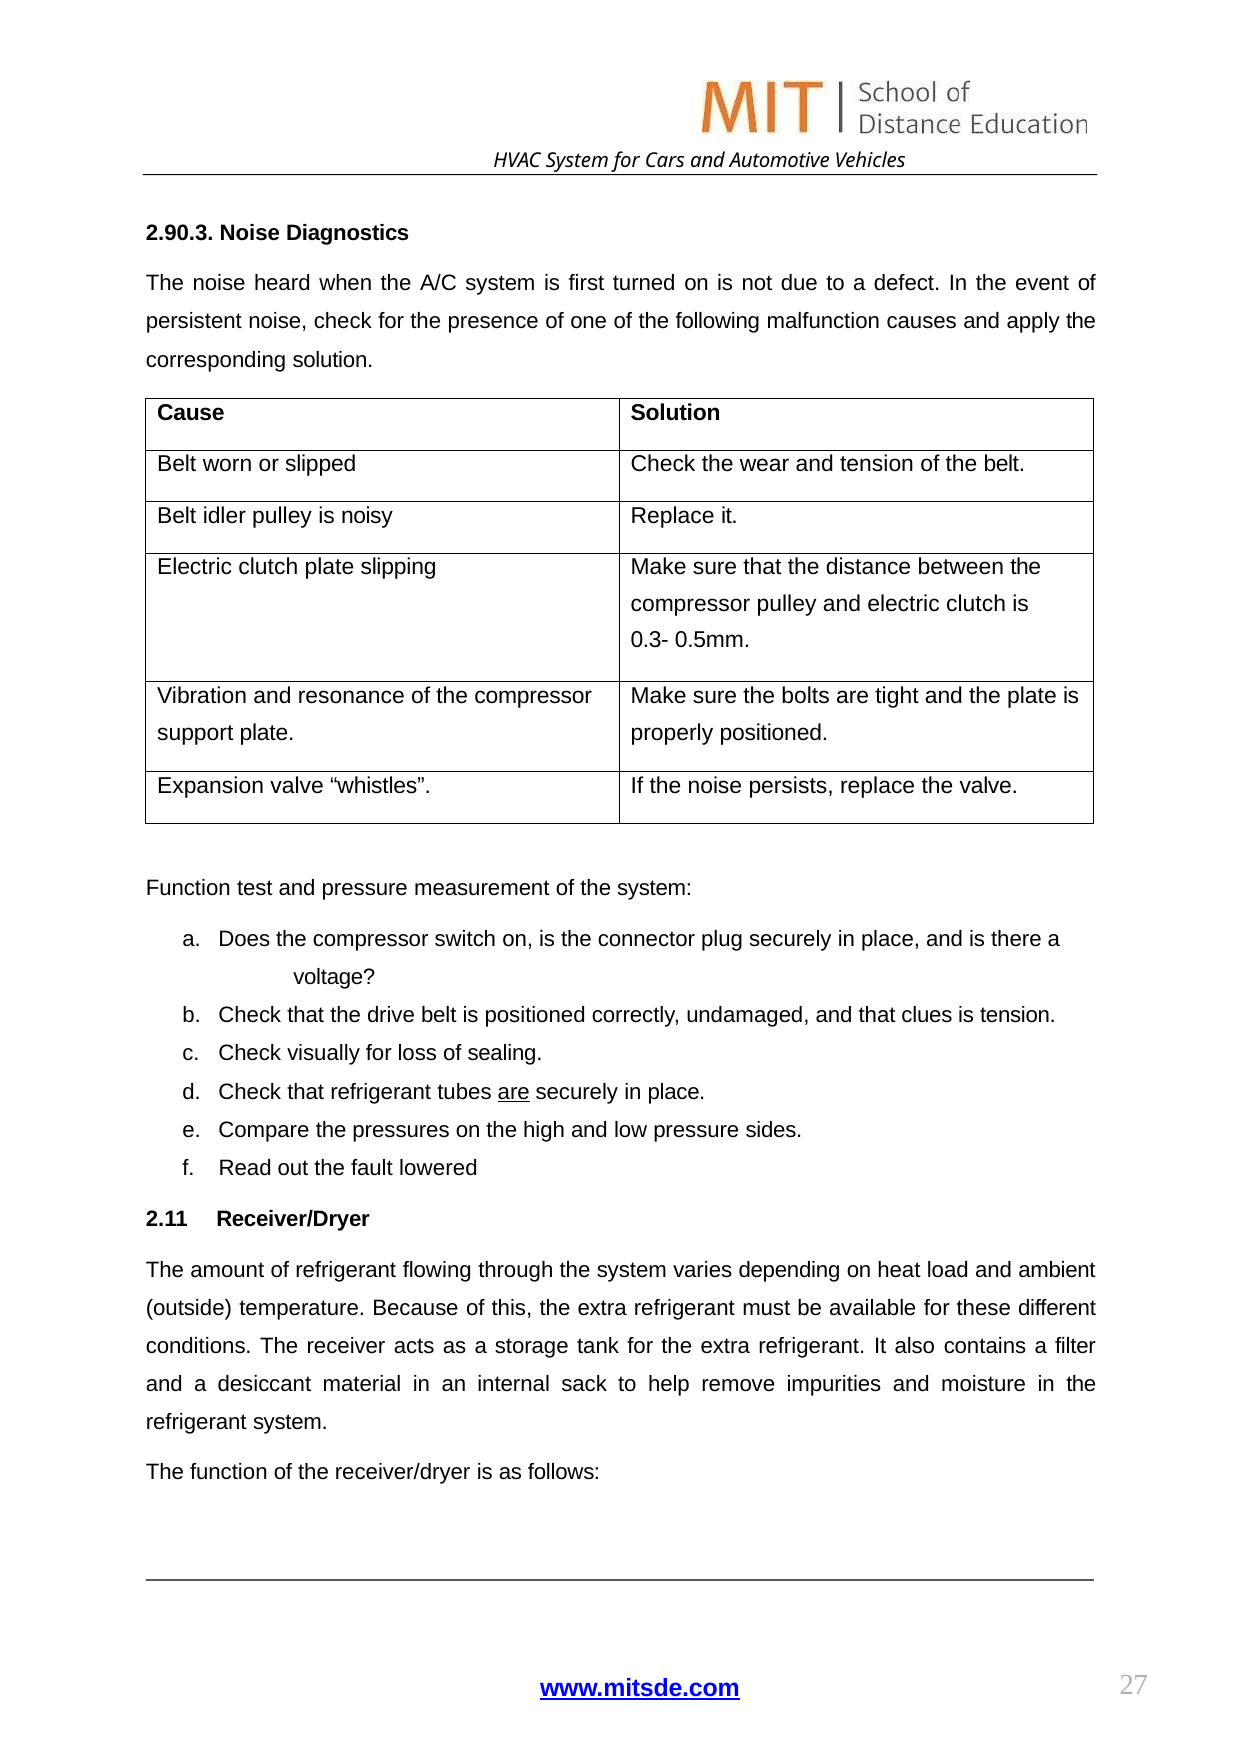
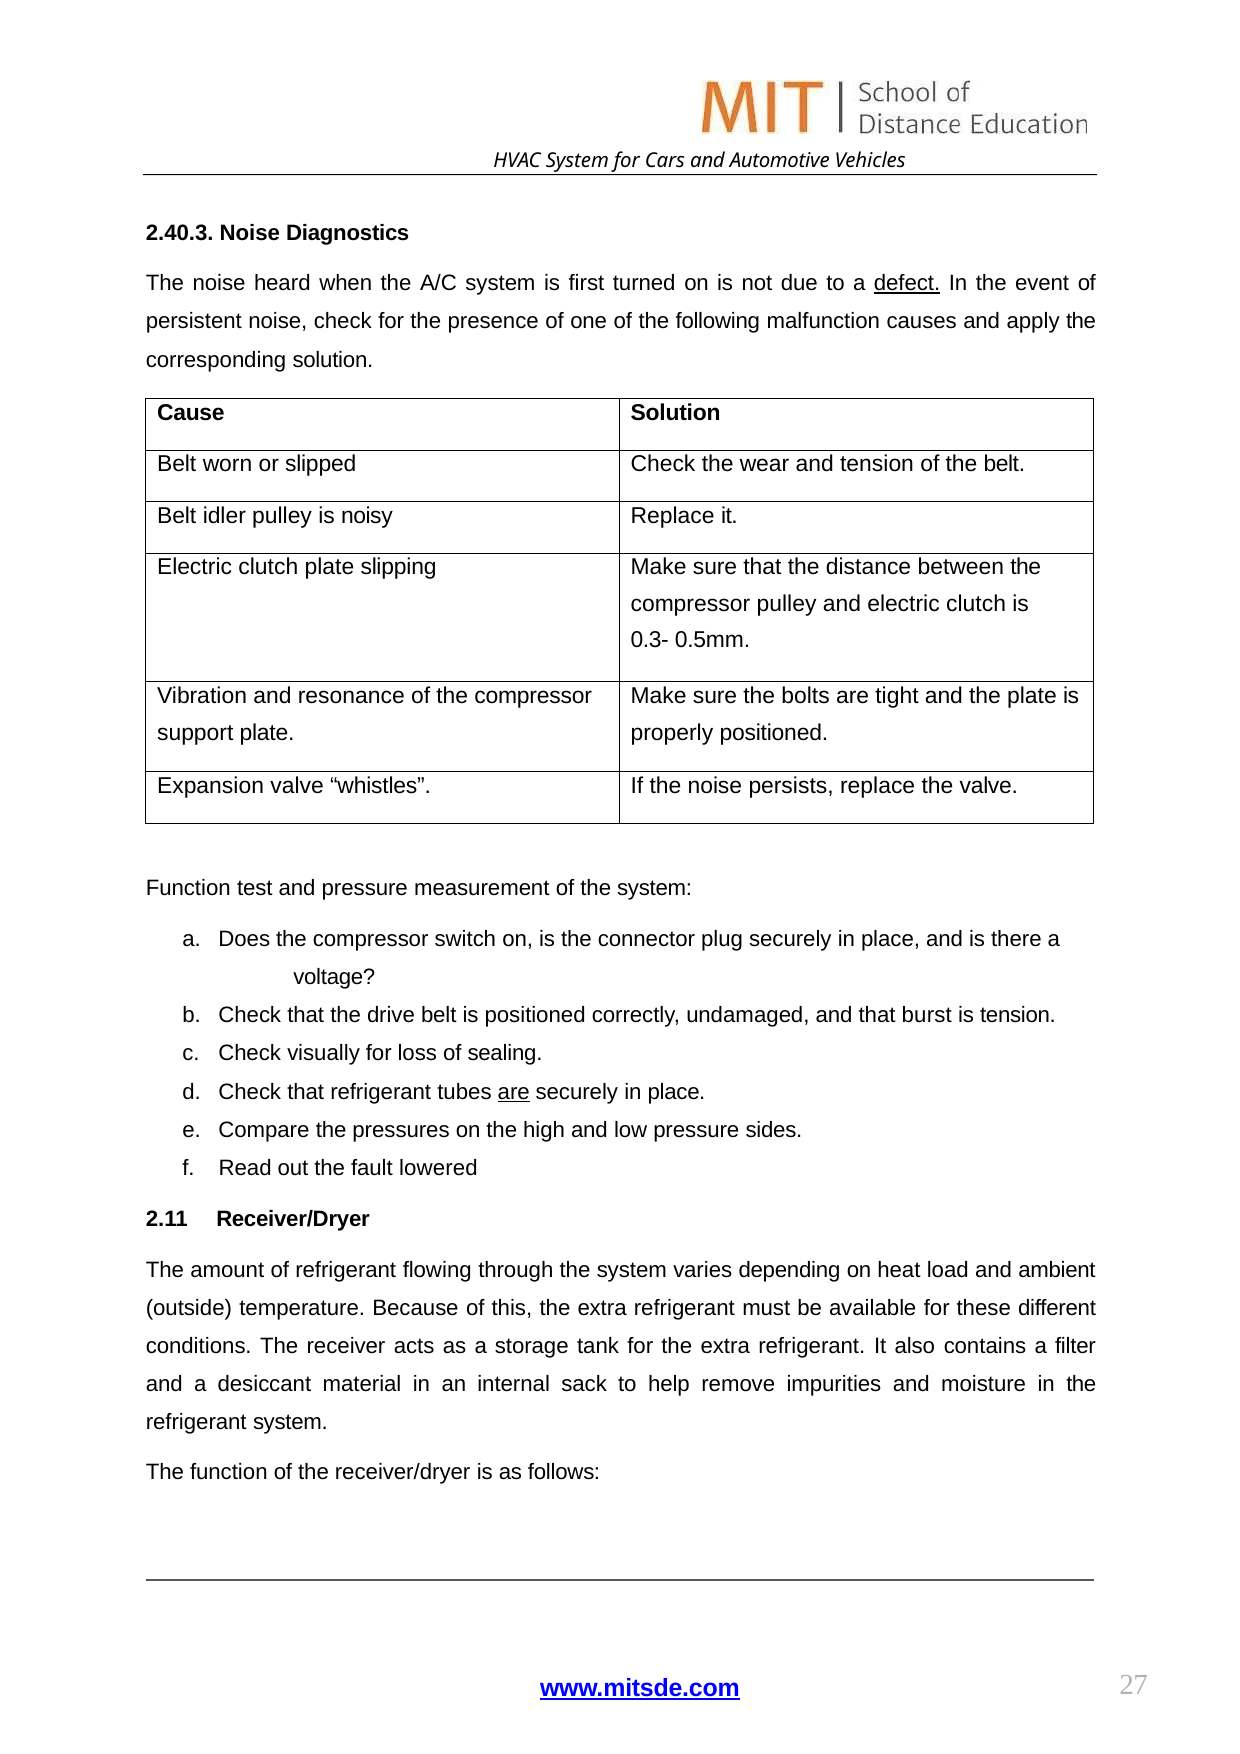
2.90.3: 2.90.3 -> 2.40.3
defect underline: none -> present
clues: clues -> burst
